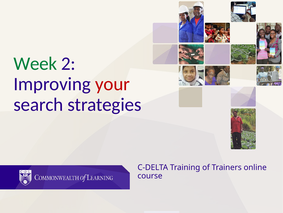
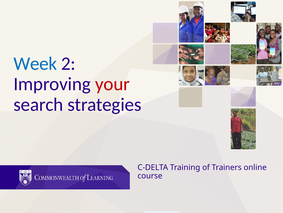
Week colour: green -> blue
